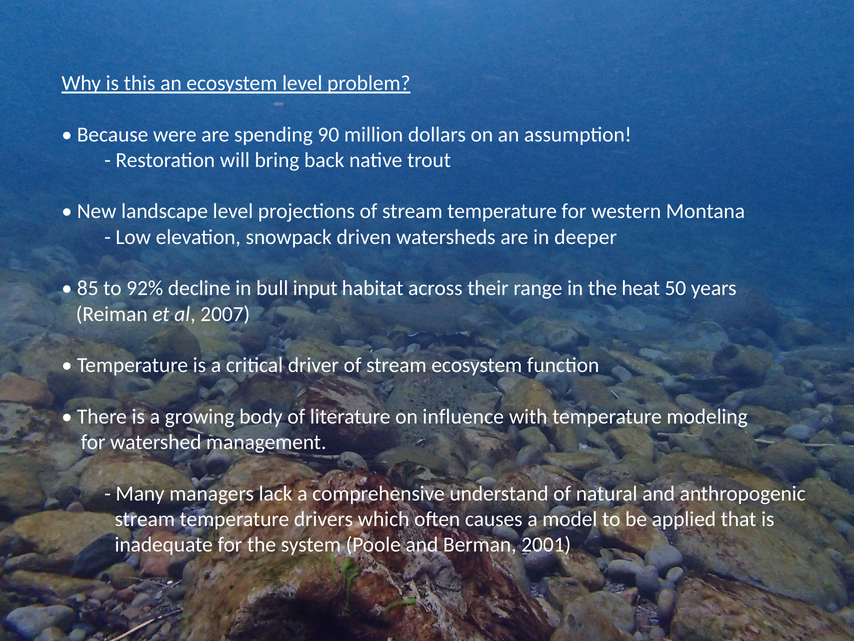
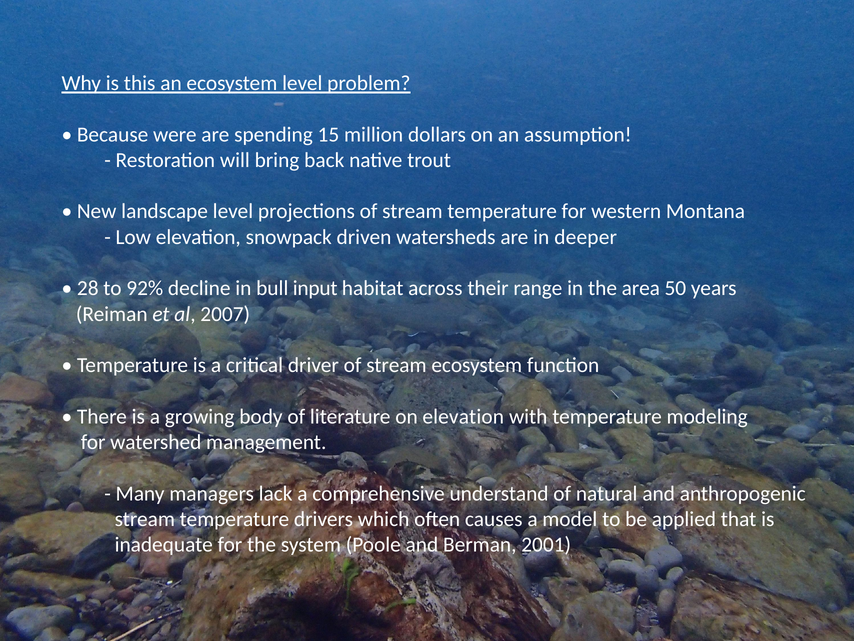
90: 90 -> 15
85: 85 -> 28
heat: heat -> area
on influence: influence -> elevation
